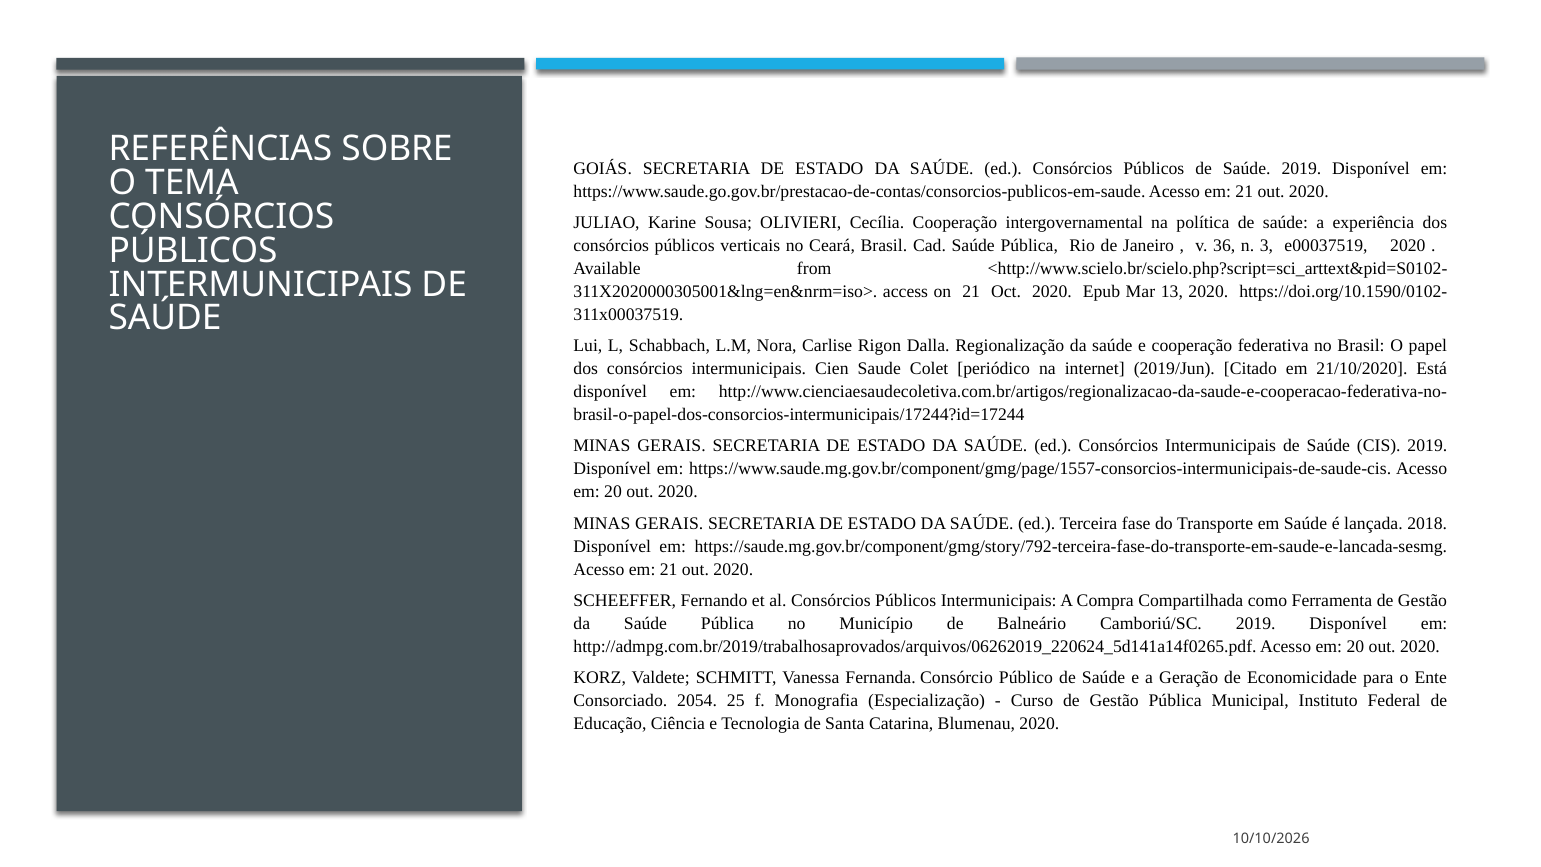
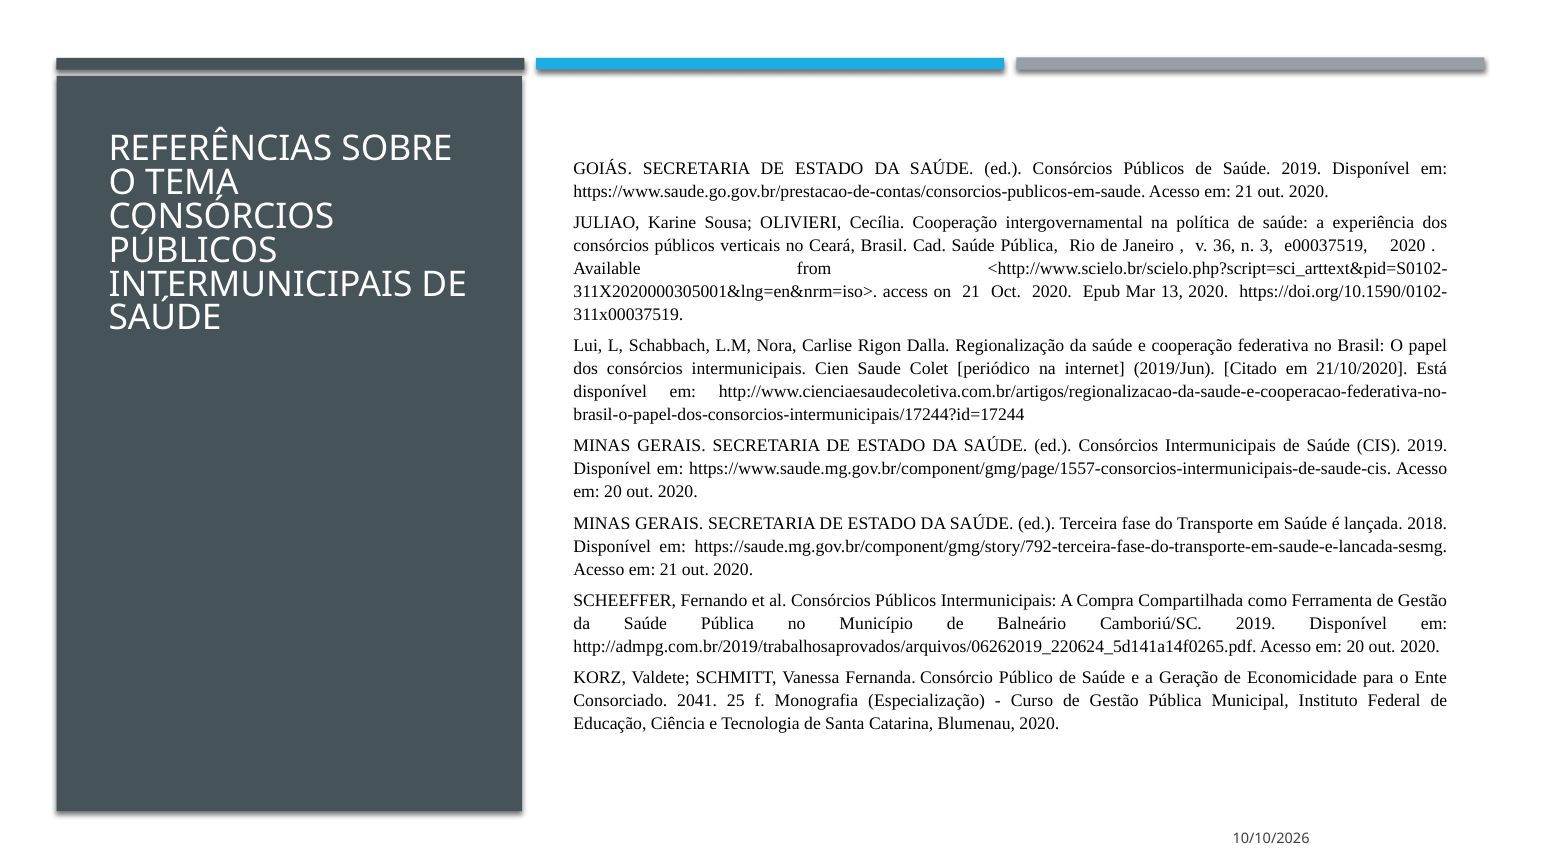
2054: 2054 -> 2041
